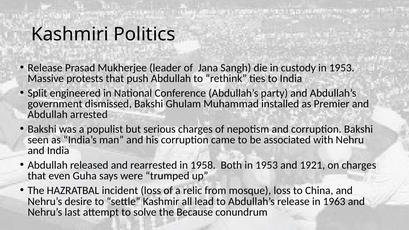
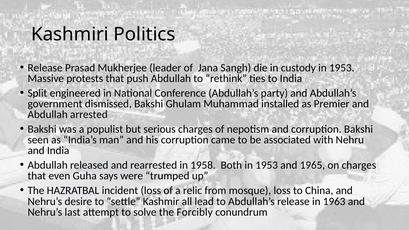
1921: 1921 -> 1965
Because: Because -> Forcibly
